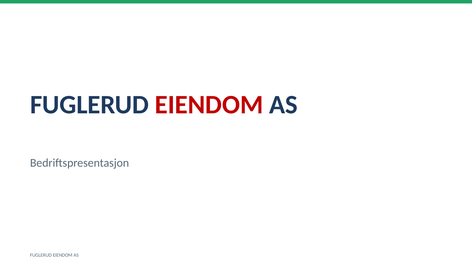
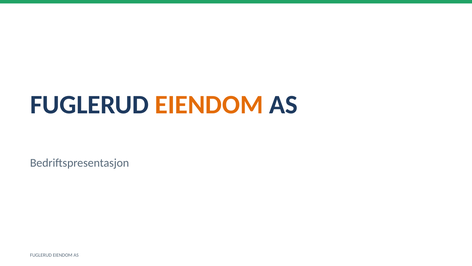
EIENDOM at (209, 105) colour: red -> orange
